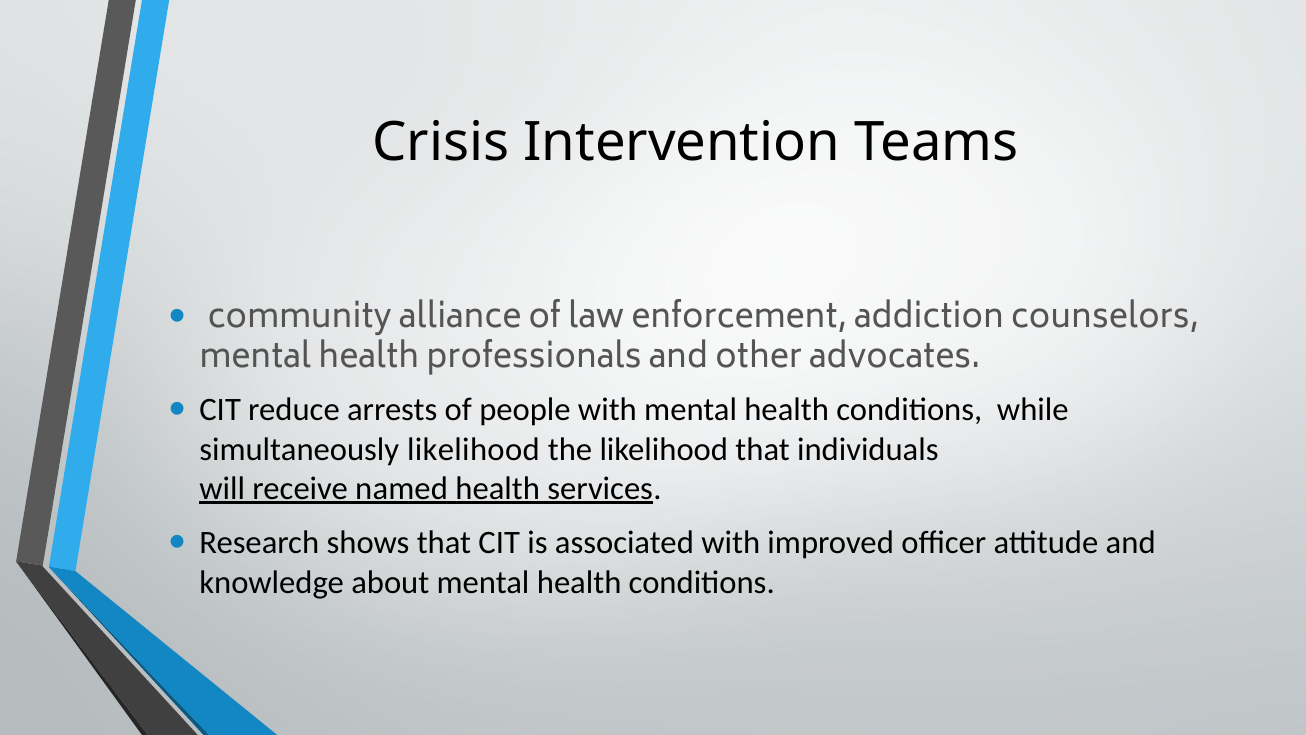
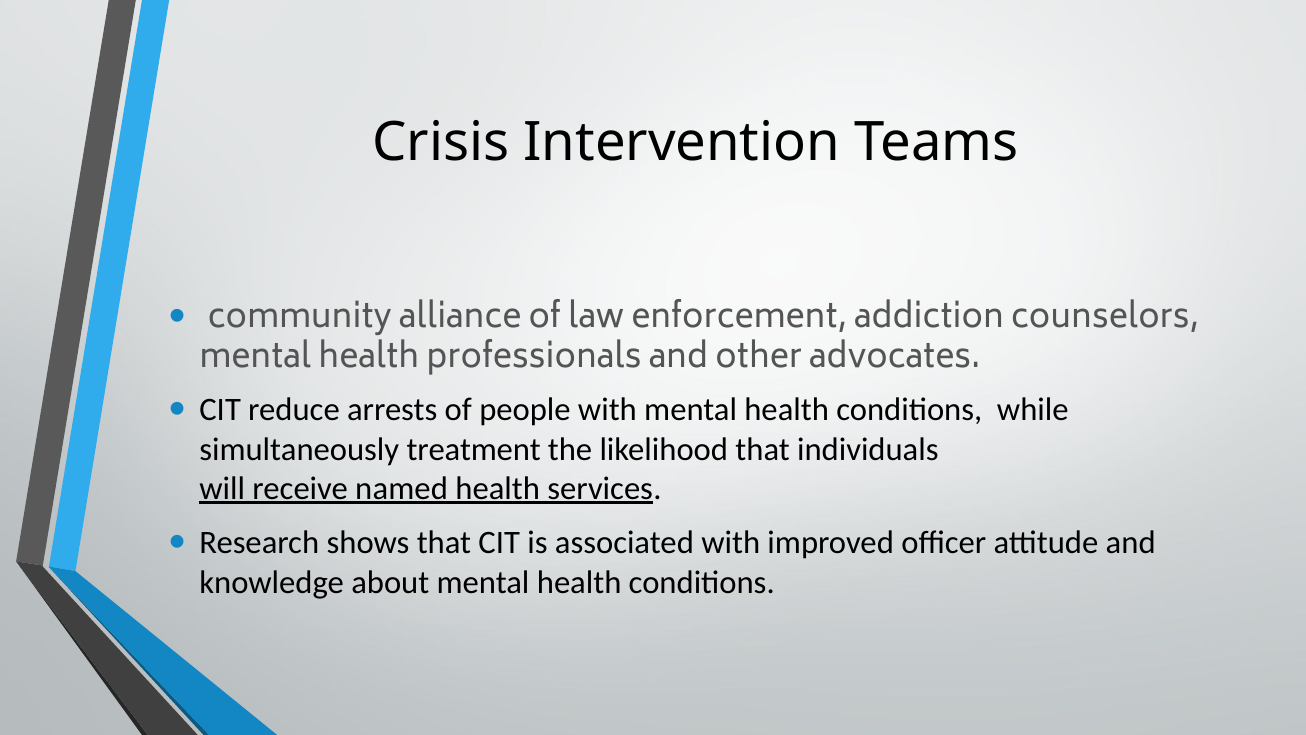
simultaneously likelihood: likelihood -> treatment
